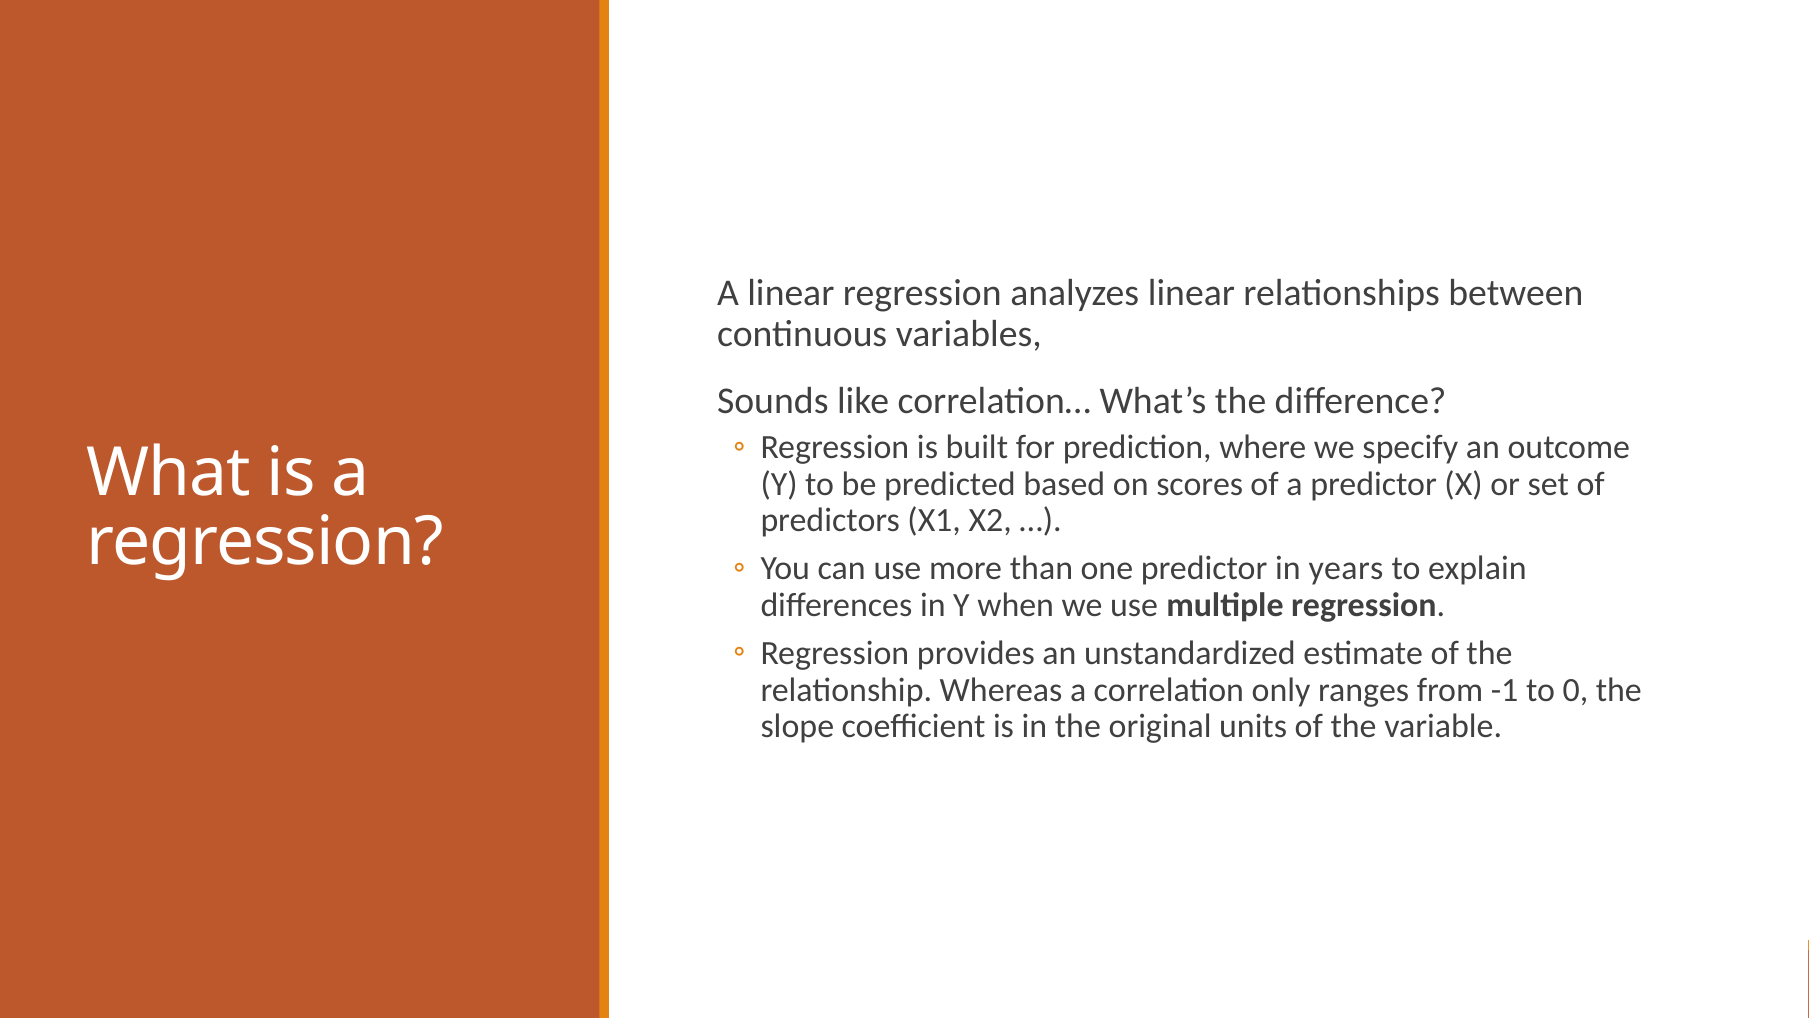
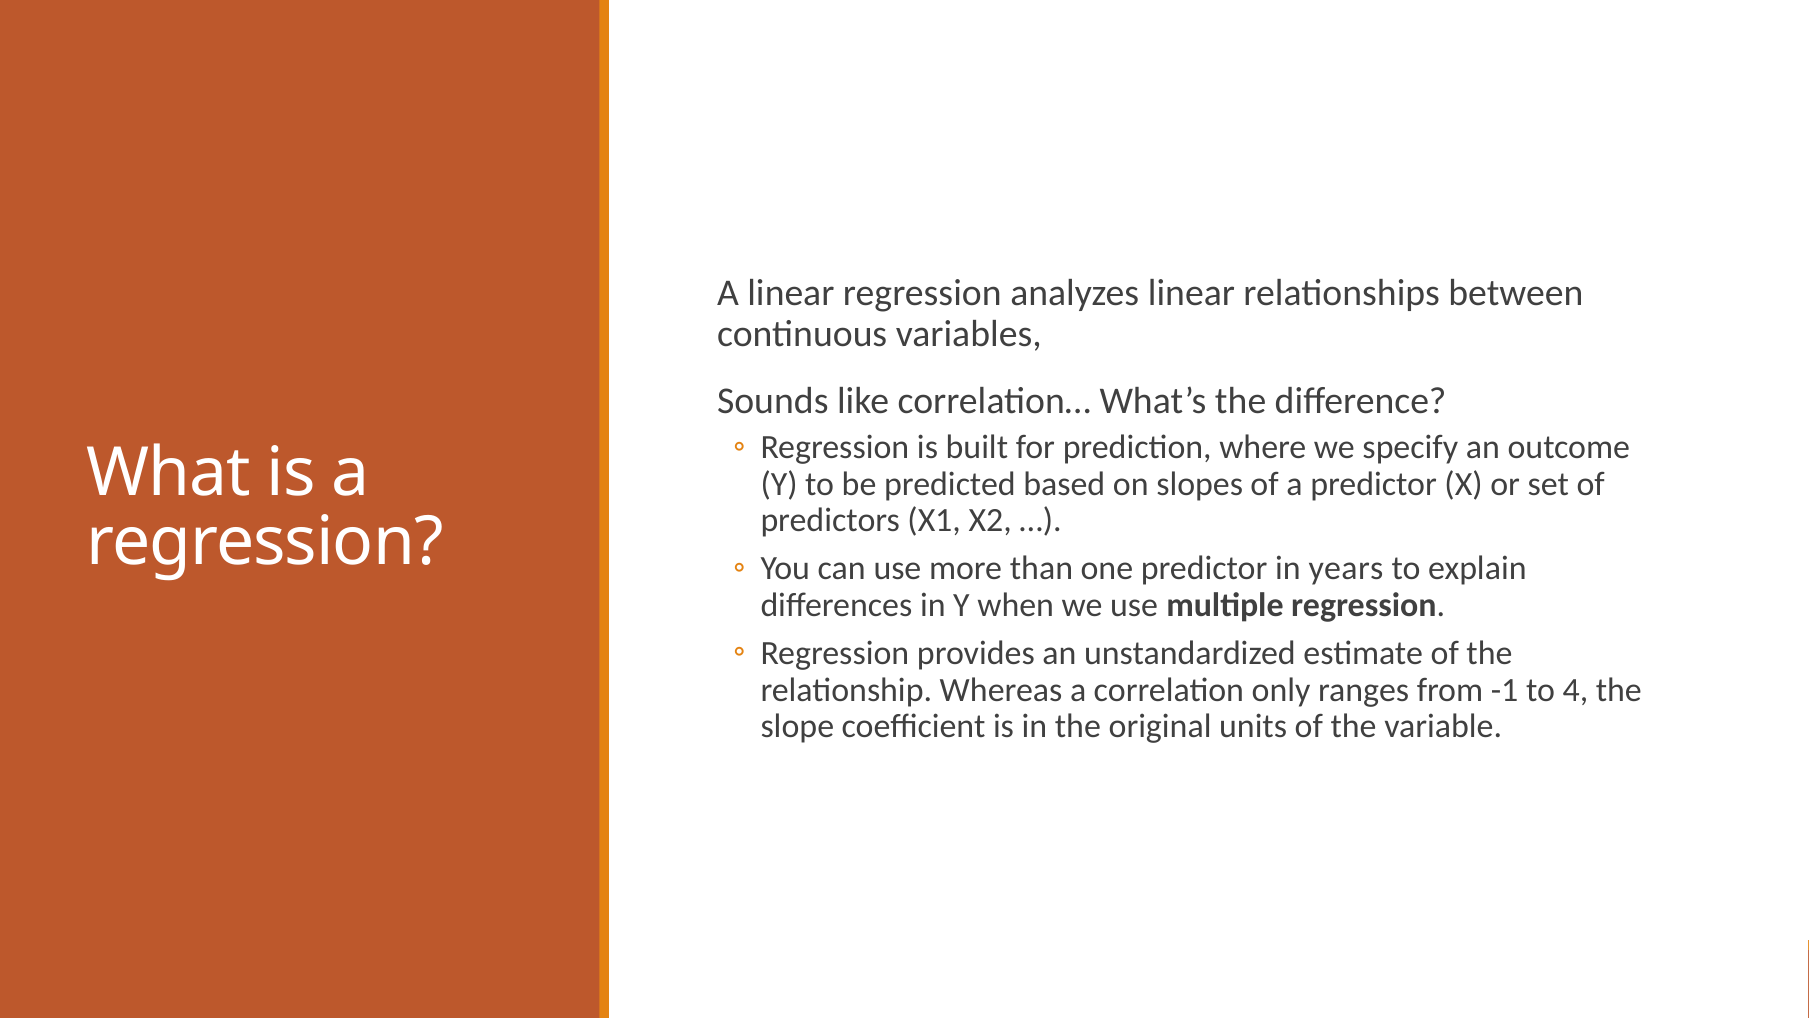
scores: scores -> slopes
0: 0 -> 4
